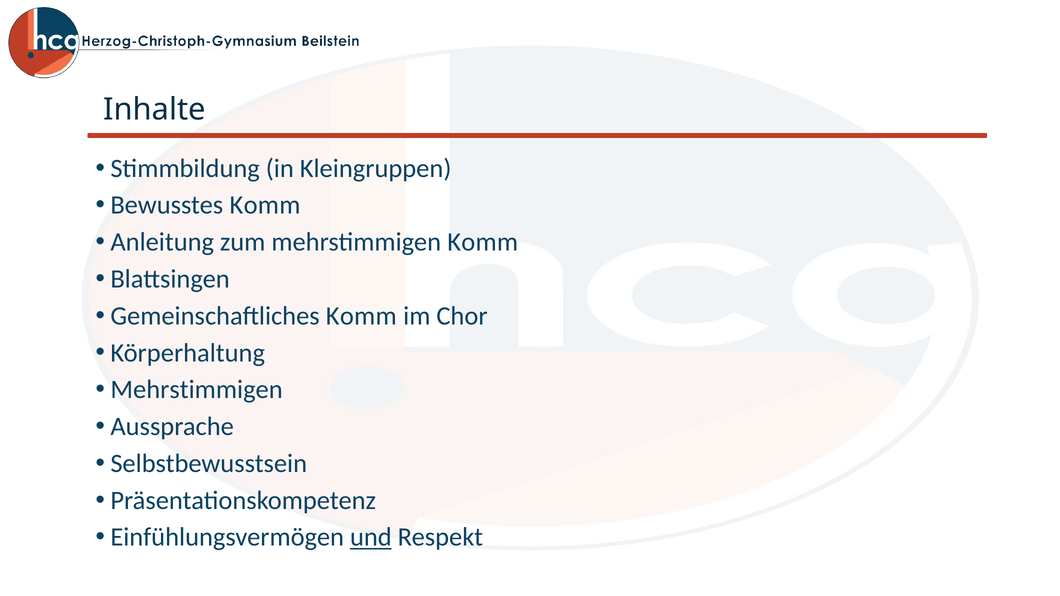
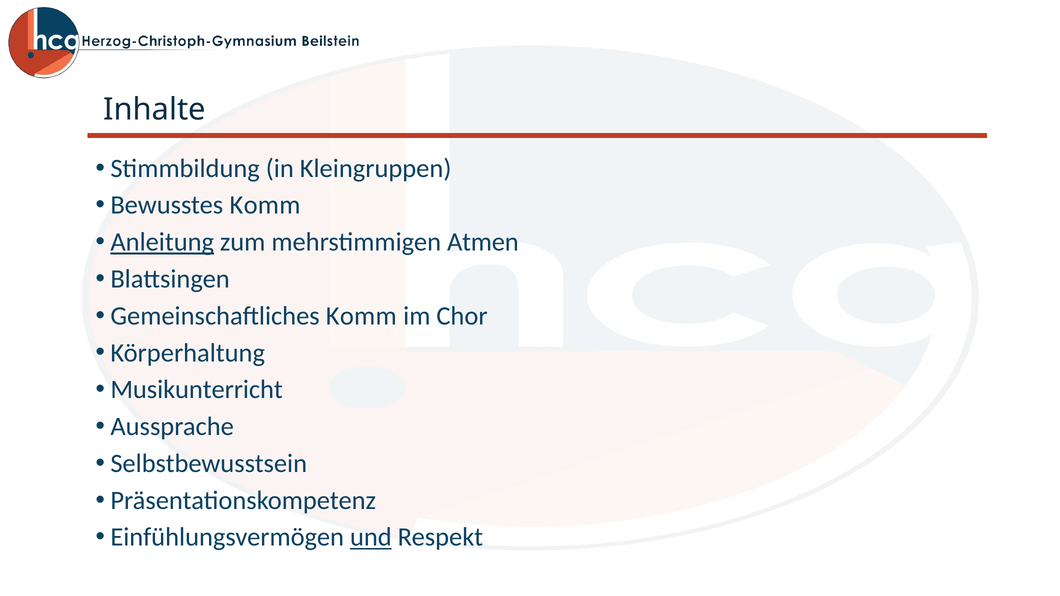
Anleitung underline: none -> present
mehrstimmigen Komm: Komm -> Atmen
Mehrstimmigen at (197, 390): Mehrstimmigen -> Musikunterricht
